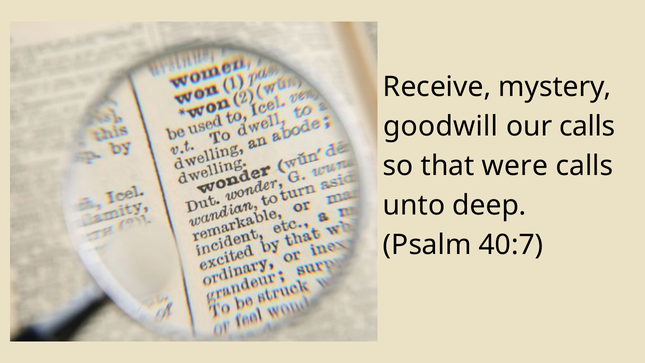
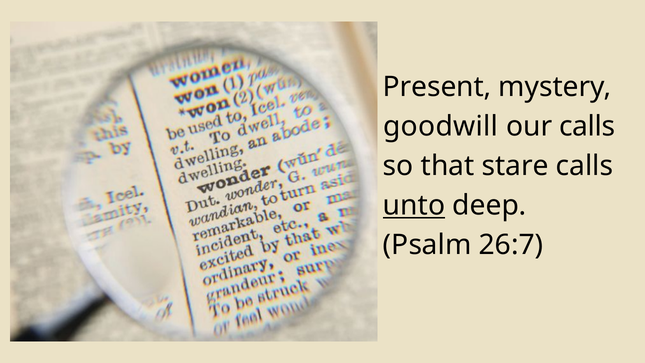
Receive: Receive -> Present
were: were -> stare
unto underline: none -> present
40:7: 40:7 -> 26:7
